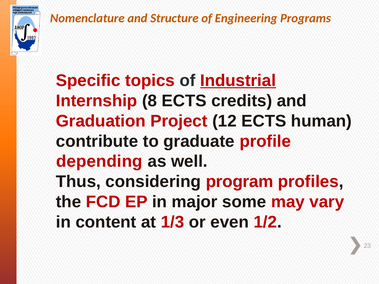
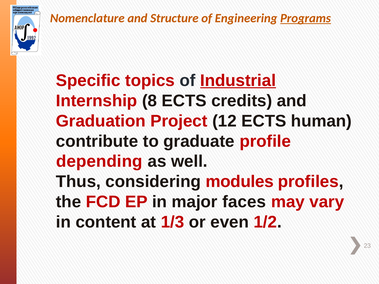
Programs underline: none -> present
program: program -> modules
some: some -> faces
